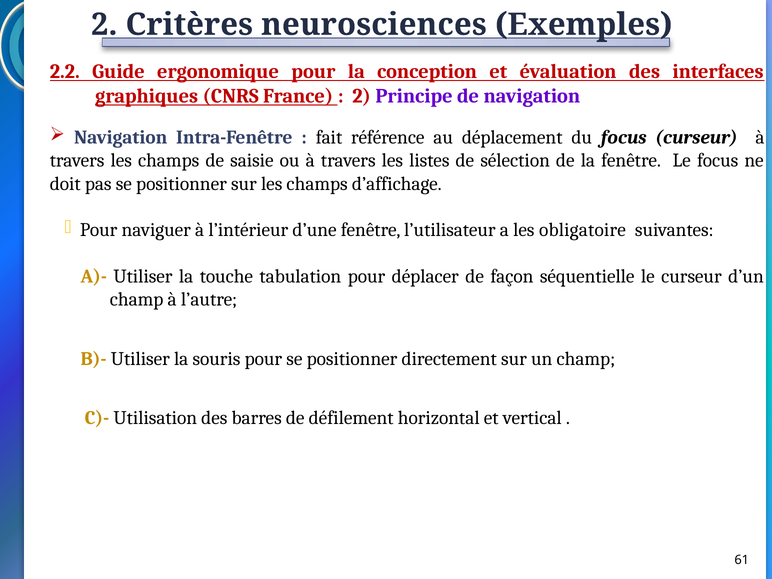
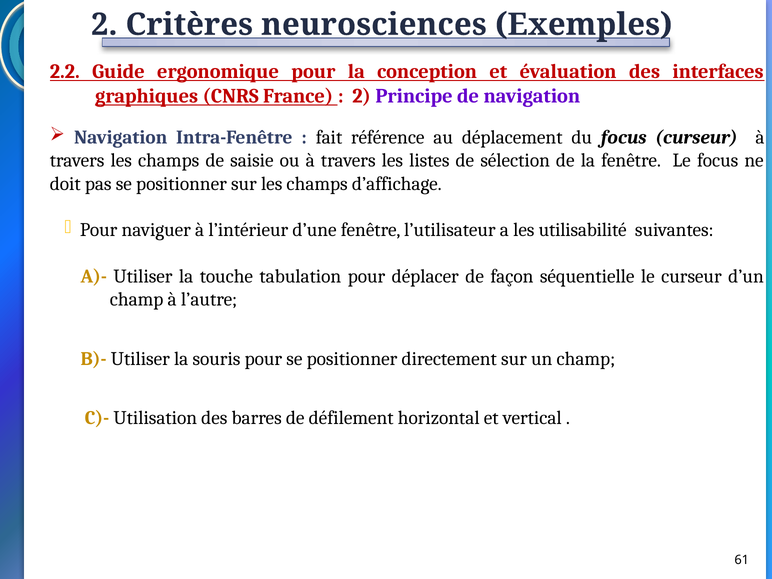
obligatoire: obligatoire -> utilisabilité
